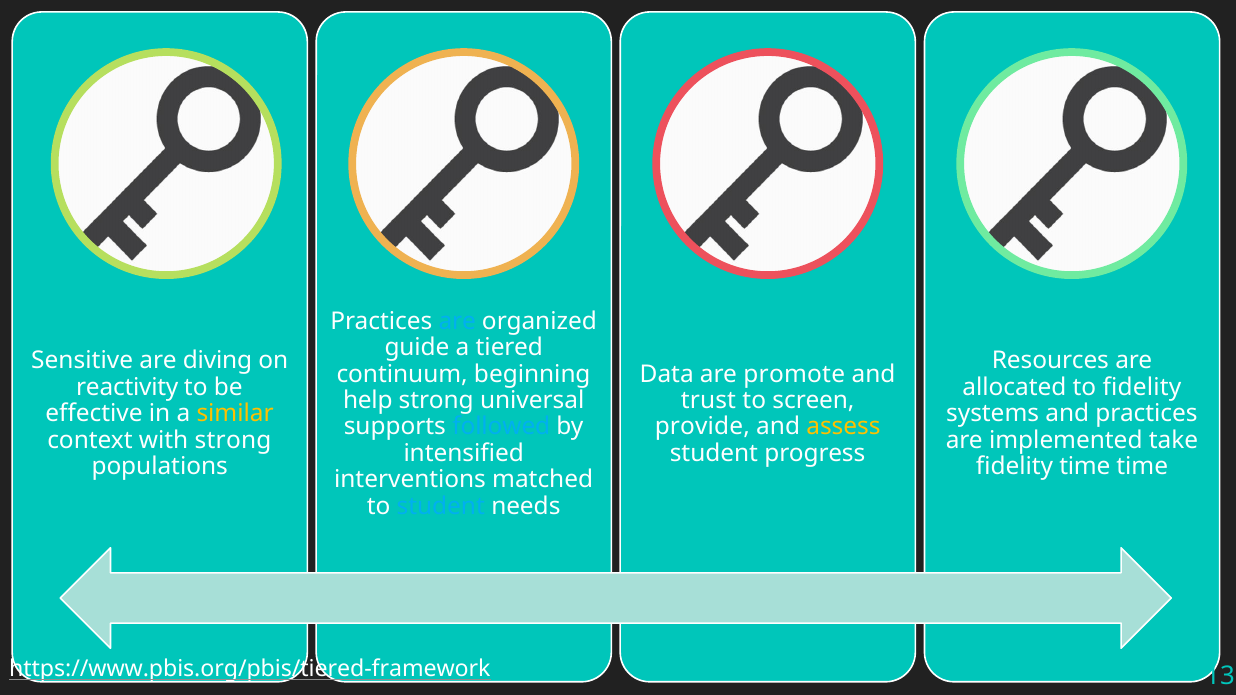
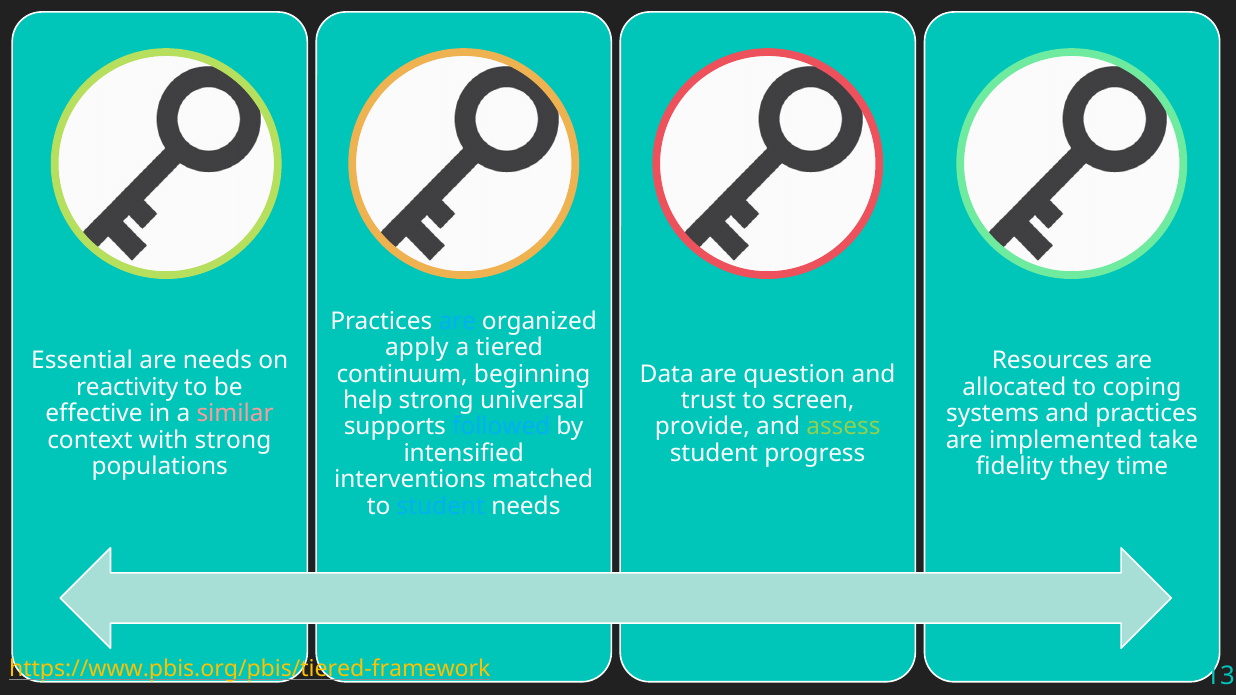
guide: guide -> apply
Sensitive: Sensitive -> Essential
are diving: diving -> needs
promote: promote -> question
to fidelity: fidelity -> coping
similar colour: yellow -> pink
assess colour: yellow -> light green
fidelity time: time -> they
https://www.pbis.org/pbis/tiered-framework colour: white -> yellow
